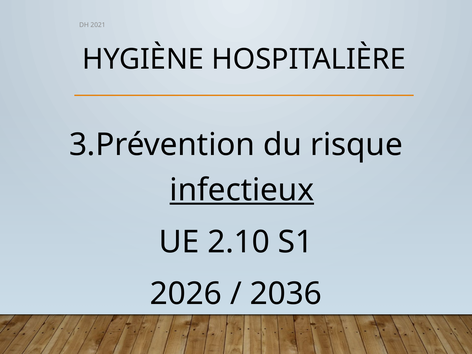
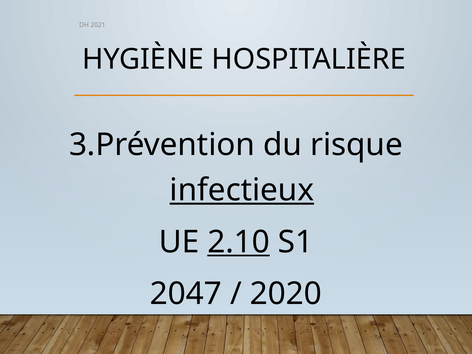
2.10 underline: none -> present
2026: 2026 -> 2047
2036: 2036 -> 2020
